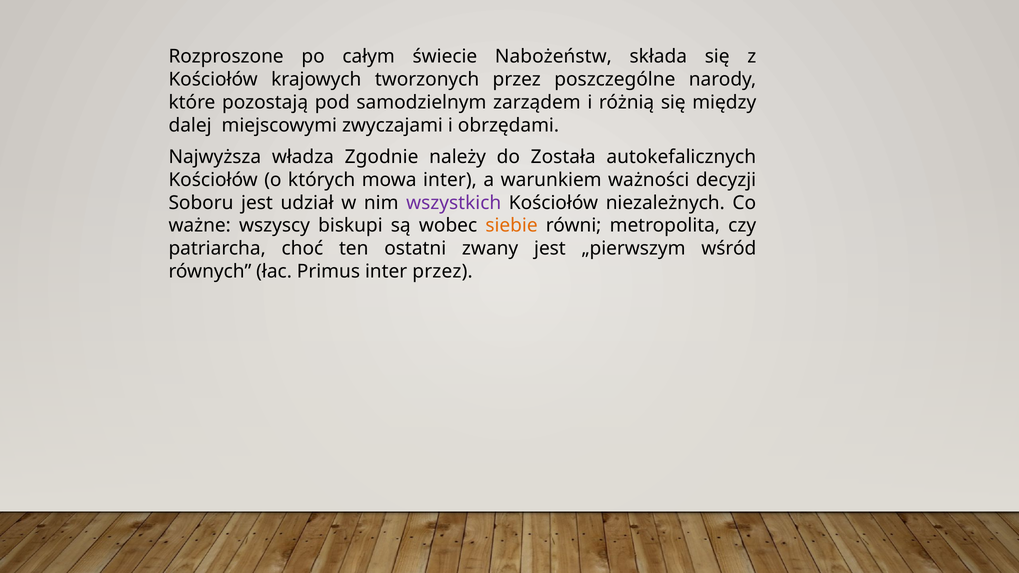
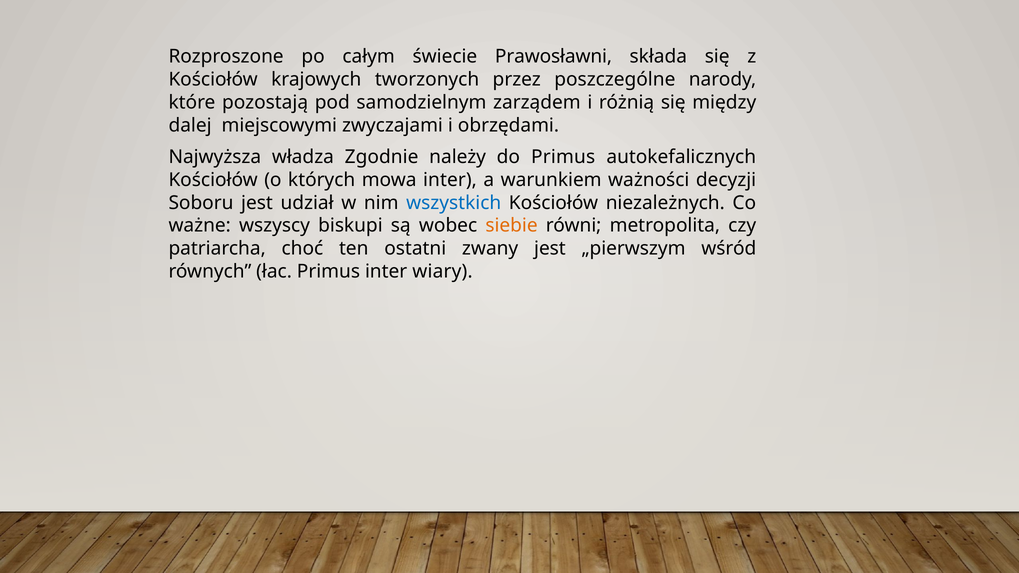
Nabożeństw: Nabożeństw -> Prawosławni
do Została: Została -> Primus
wszystkich colour: purple -> blue
inter przez: przez -> wiary
